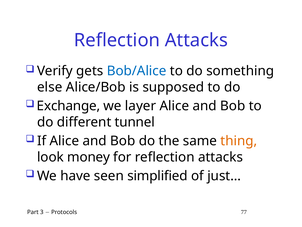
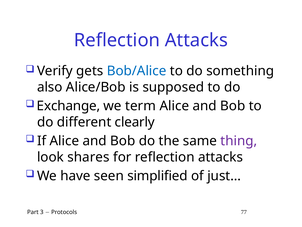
else: else -> also
layer: layer -> term
tunnel: tunnel -> clearly
thing colour: orange -> purple
money: money -> shares
